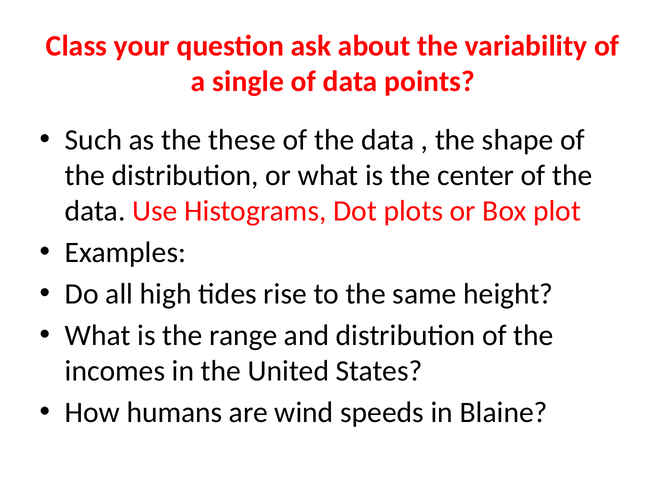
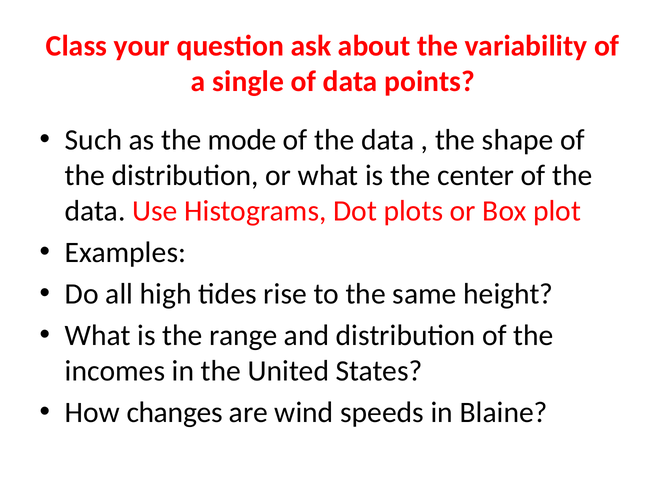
these: these -> mode
humans: humans -> changes
